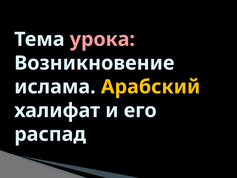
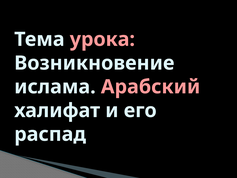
Арабский colour: yellow -> pink
